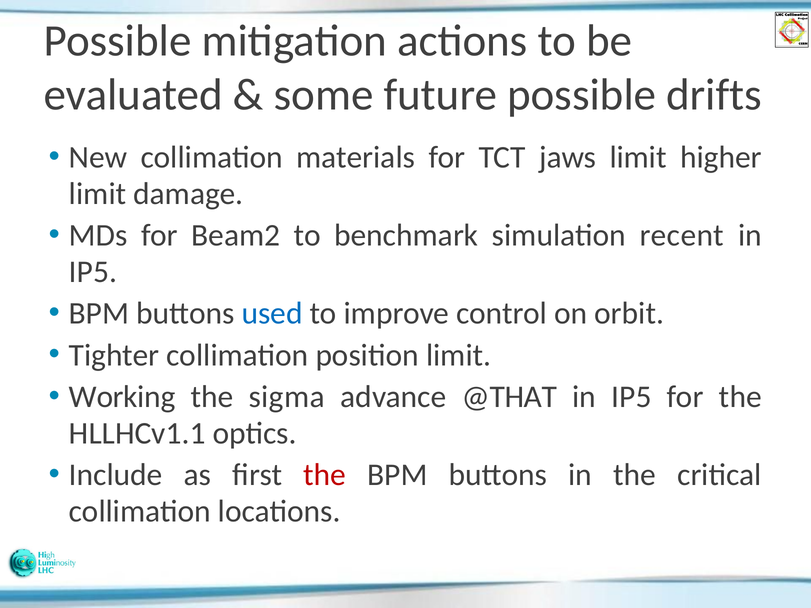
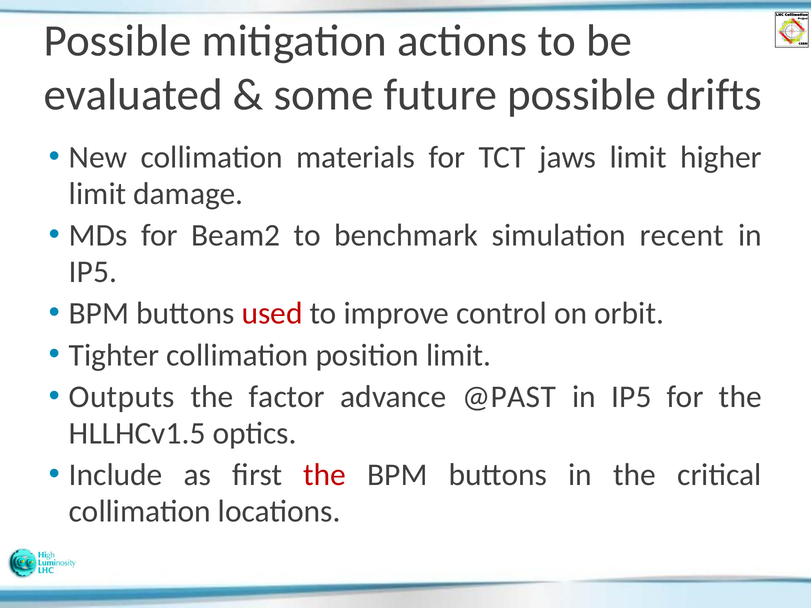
used colour: blue -> red
Working: Working -> Outputs
sigma: sigma -> factor
@THAT: @THAT -> @PAST
HLLHCv1.1: HLLHCv1.1 -> HLLHCv1.5
